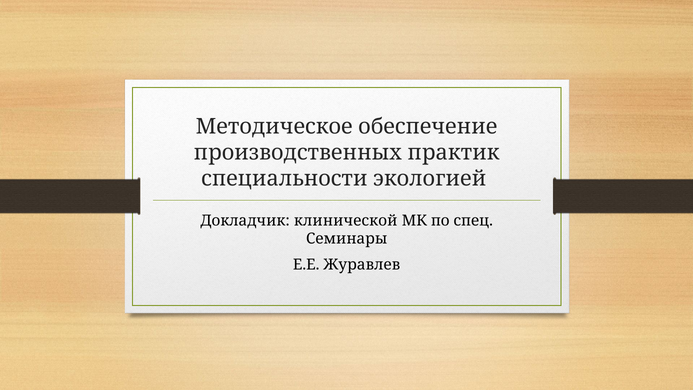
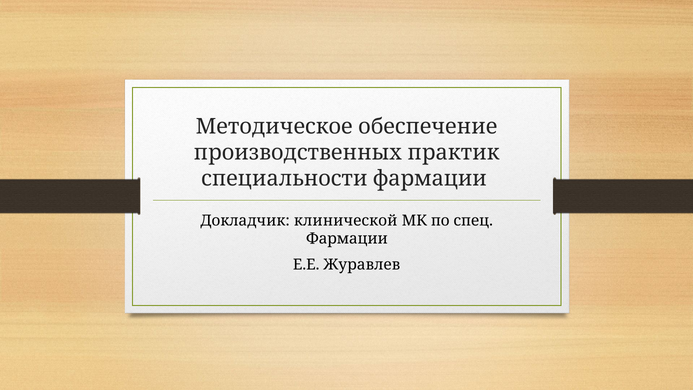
специальности экологией: экологией -> фармации
Семинары at (347, 239): Семинары -> Фармации
